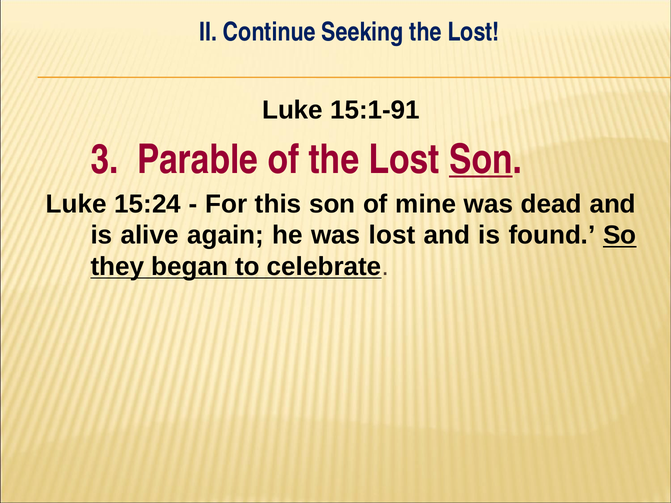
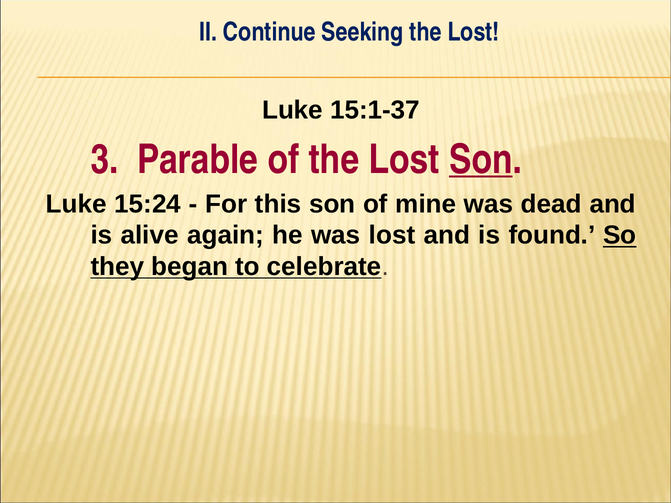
15:1-91: 15:1-91 -> 15:1-37
